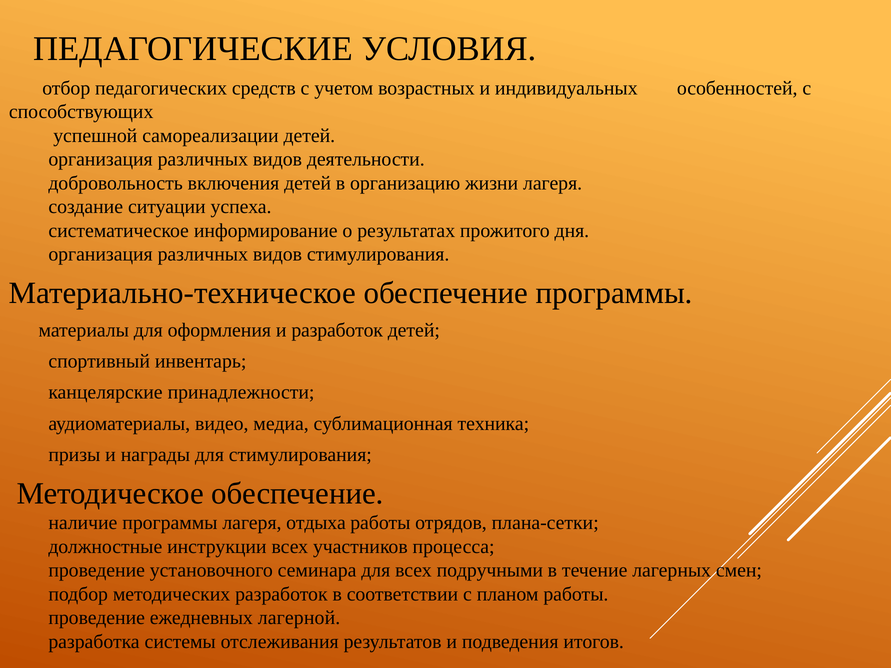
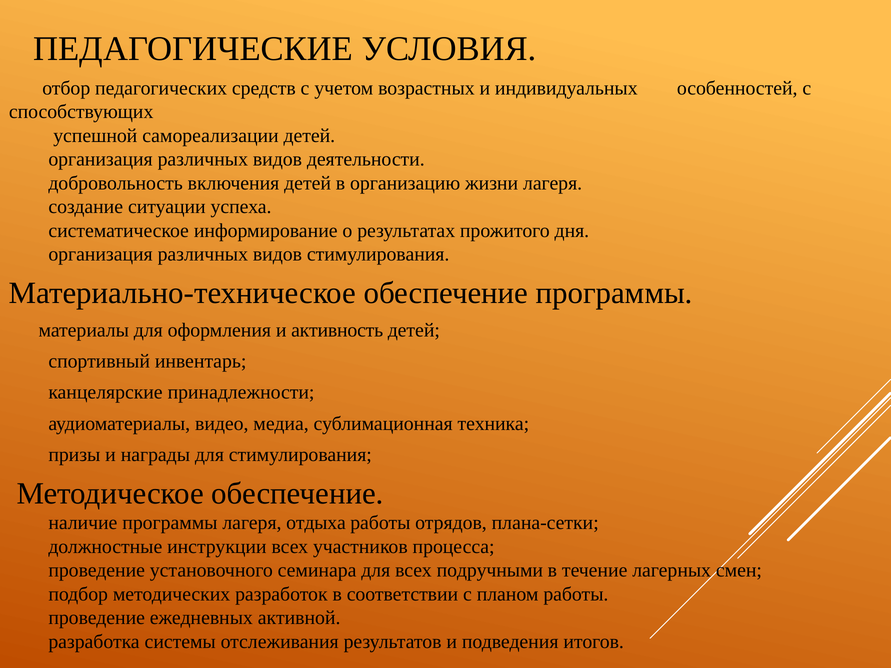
и разработок: разработок -> активность
лагерной: лагерной -> активной
